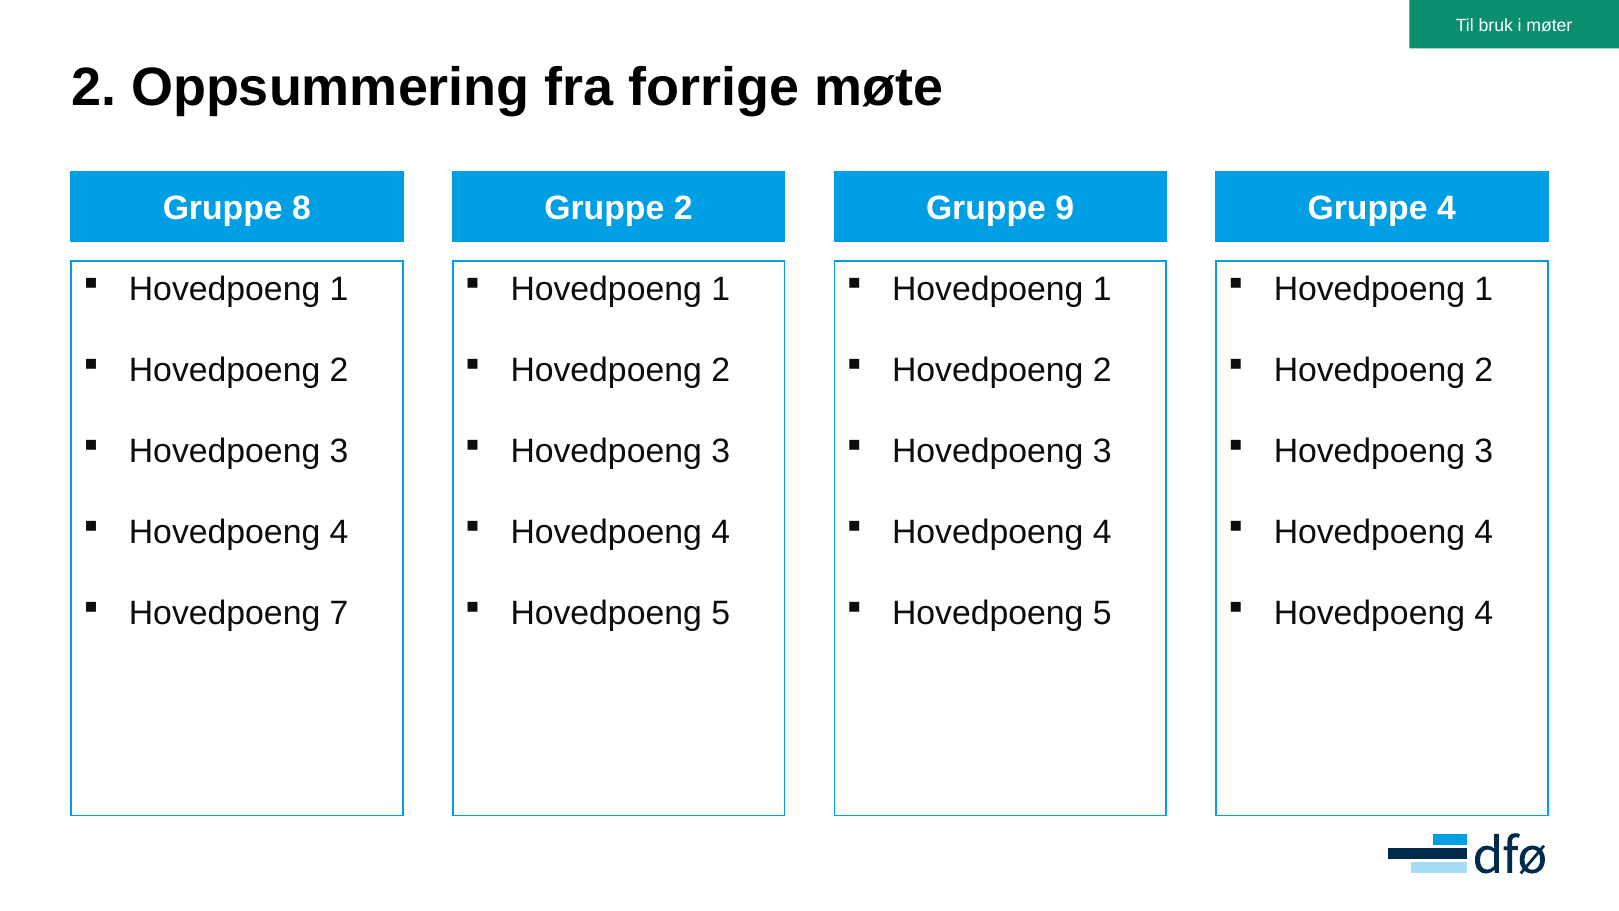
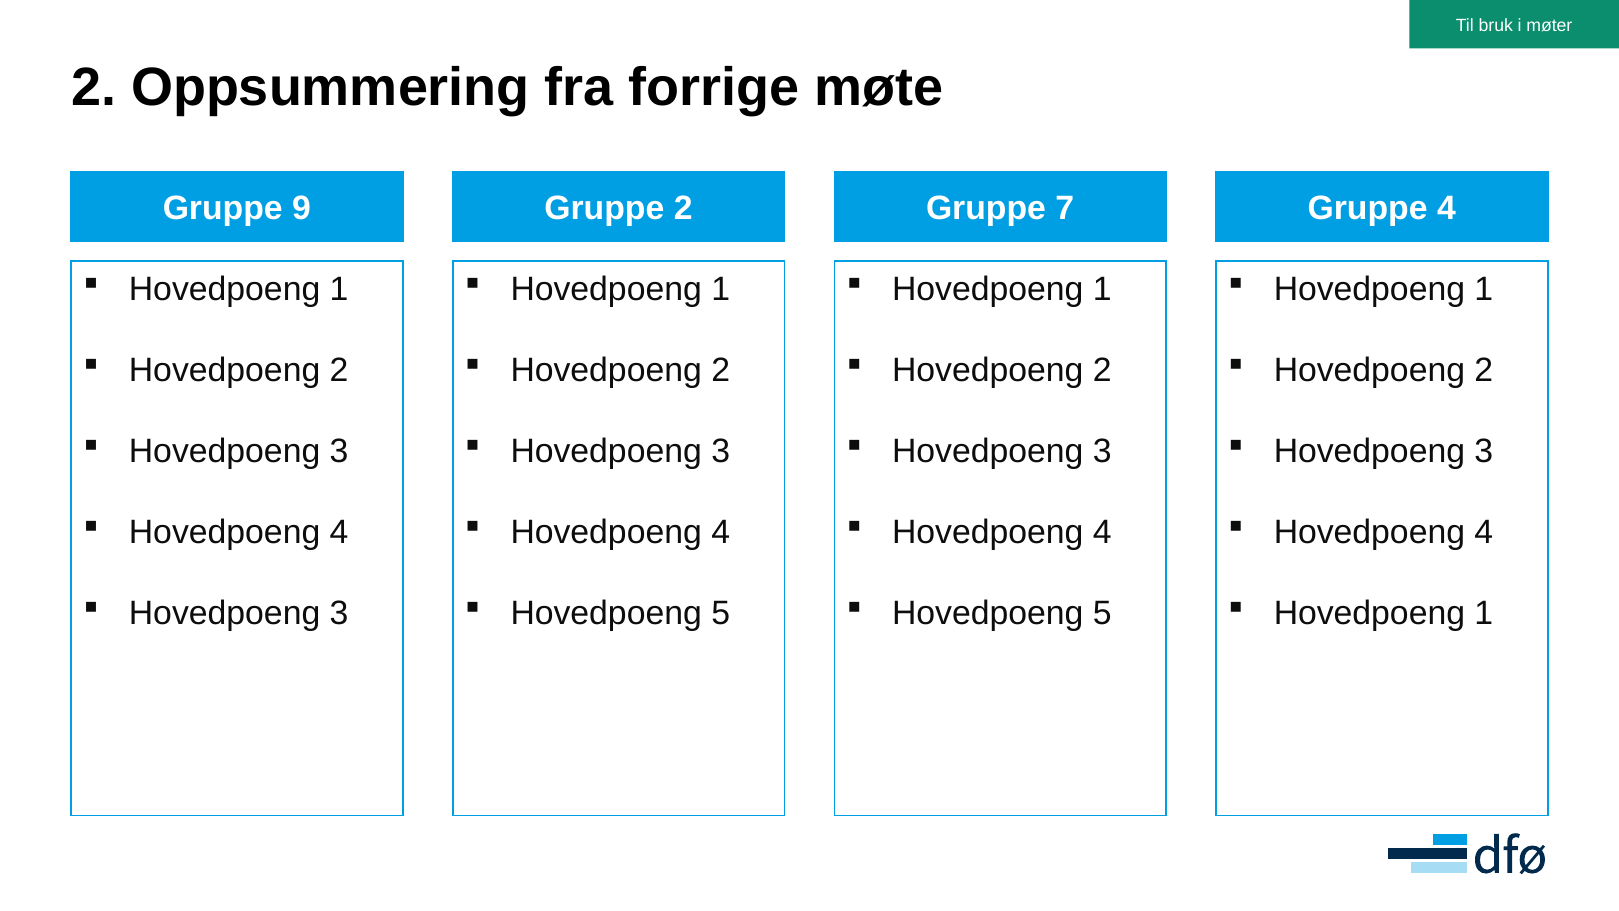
8: 8 -> 9
9: 9 -> 7
7 at (339, 613): 7 -> 3
4 at (1484, 613): 4 -> 1
